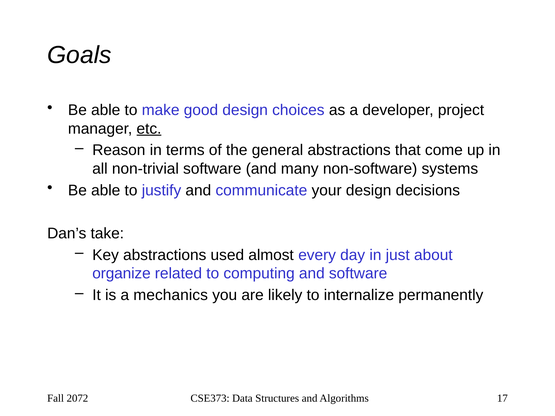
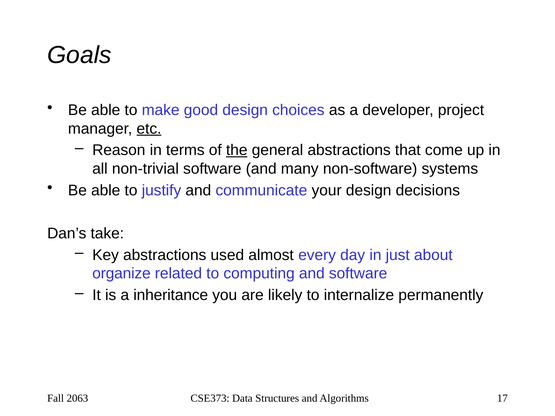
the underline: none -> present
mechanics: mechanics -> inheritance
2072: 2072 -> 2063
